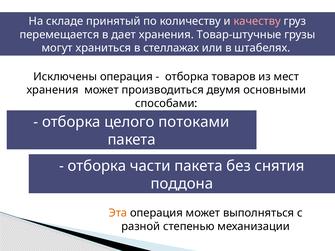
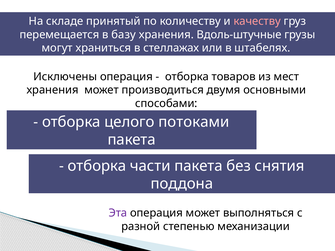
дает: дает -> базу
Товар-штучные: Товар-штучные -> Вдоль-штучные
Эта colour: orange -> purple
